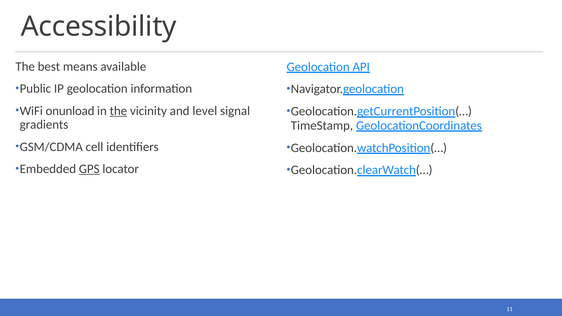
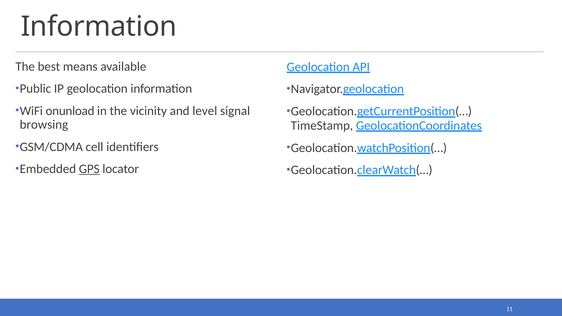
Accessibility at (99, 27): Accessibility -> Information
the at (118, 111) underline: present -> none
gradients: gradients -> browsing
